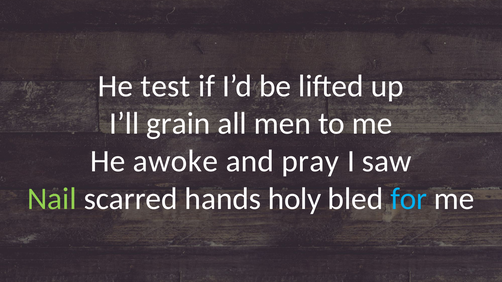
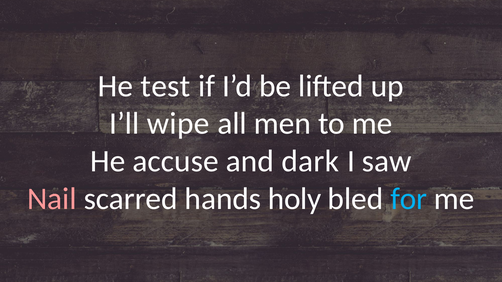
grain: grain -> wipe
awoke: awoke -> accuse
pray: pray -> dark
Nail colour: light green -> pink
